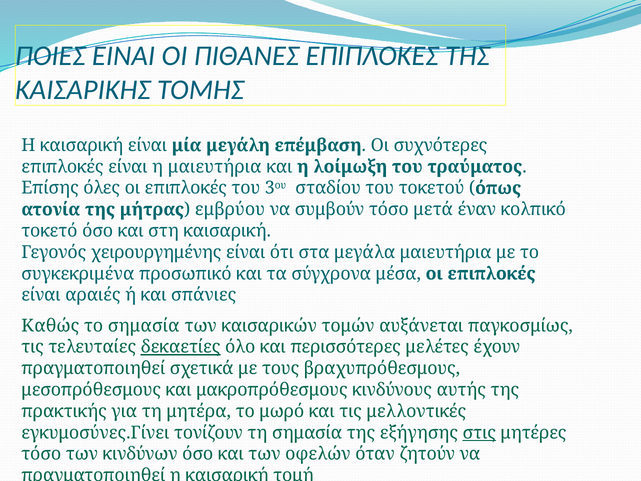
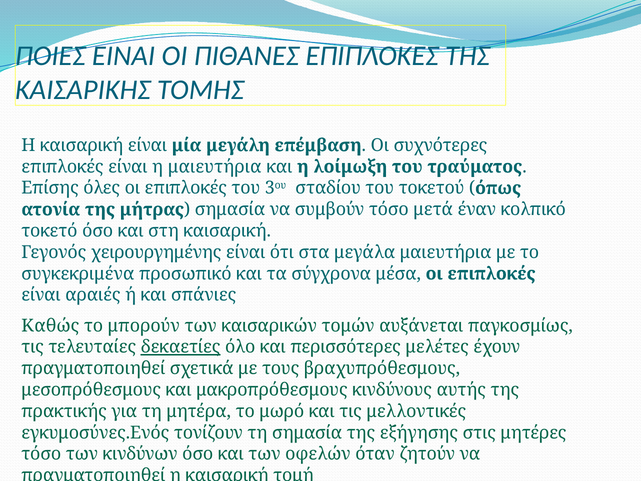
μήτρας εμβρύου: εμβρύου -> σημασία
το σημασία: σημασία -> μπορούν
εγκυμοσύνες.Γίνει: εγκυμοσύνες.Γίνει -> εγκυμοσύνες.Ενός
στις underline: present -> none
